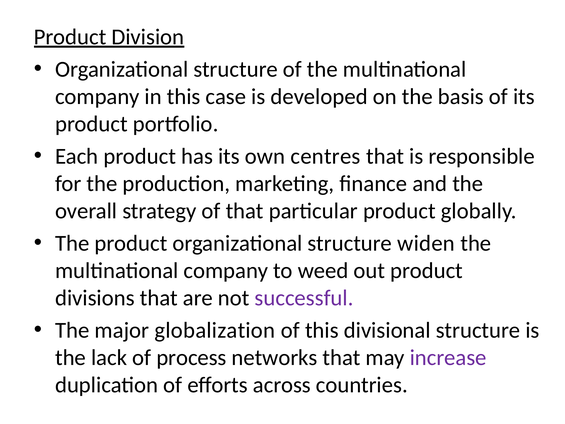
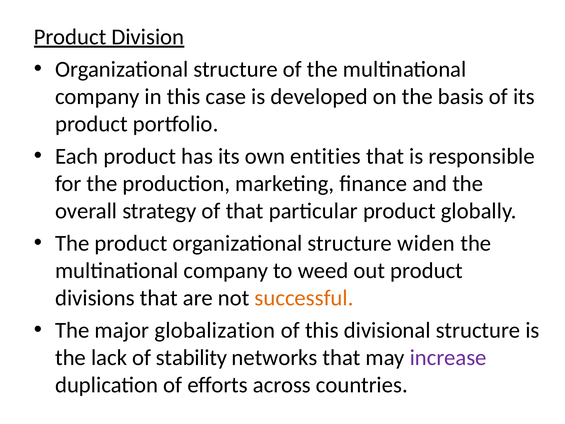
centres: centres -> entities
successful colour: purple -> orange
process: process -> stability
